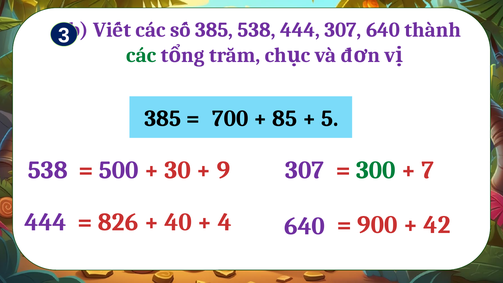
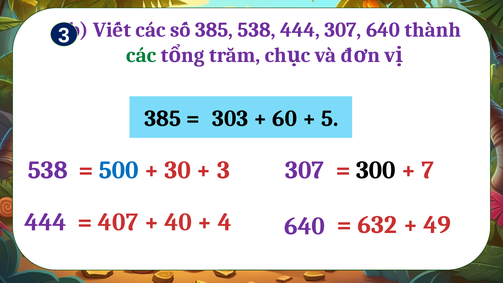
700: 700 -> 303
85: 85 -> 60
500 colour: purple -> blue
9 at (224, 170): 9 -> 3
300 colour: green -> black
826: 826 -> 407
900: 900 -> 632
42: 42 -> 49
